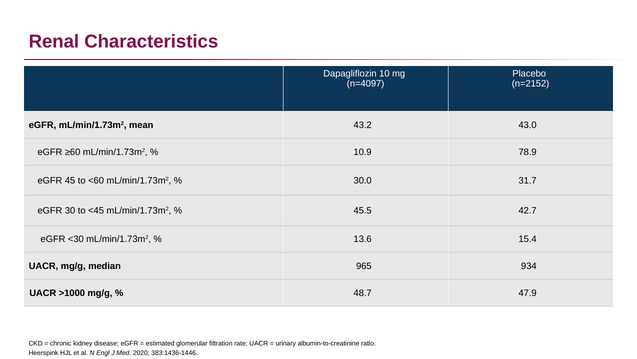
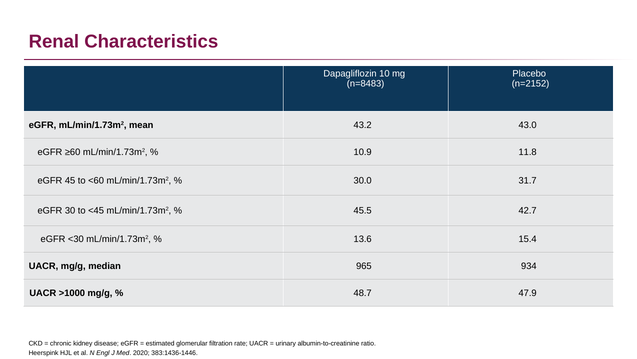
n=4097: n=4097 -> n=8483
78.9: 78.9 -> 11.8
